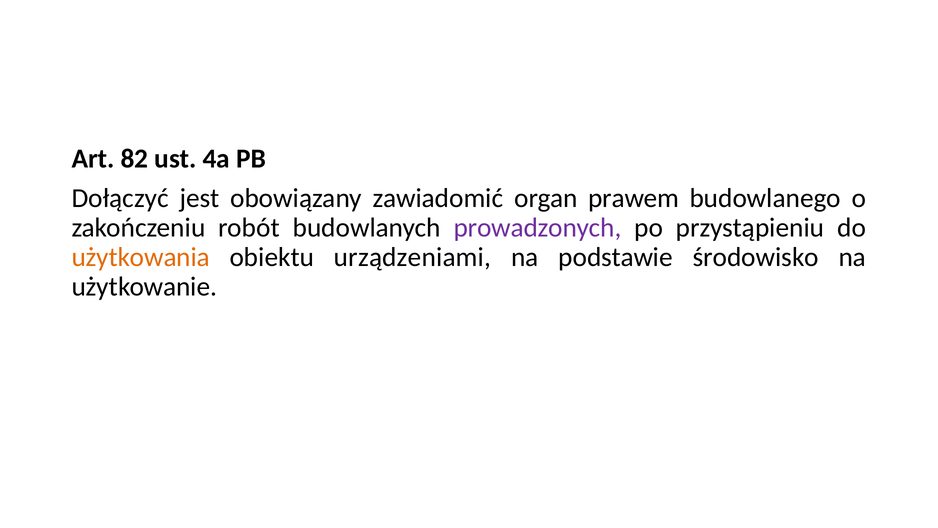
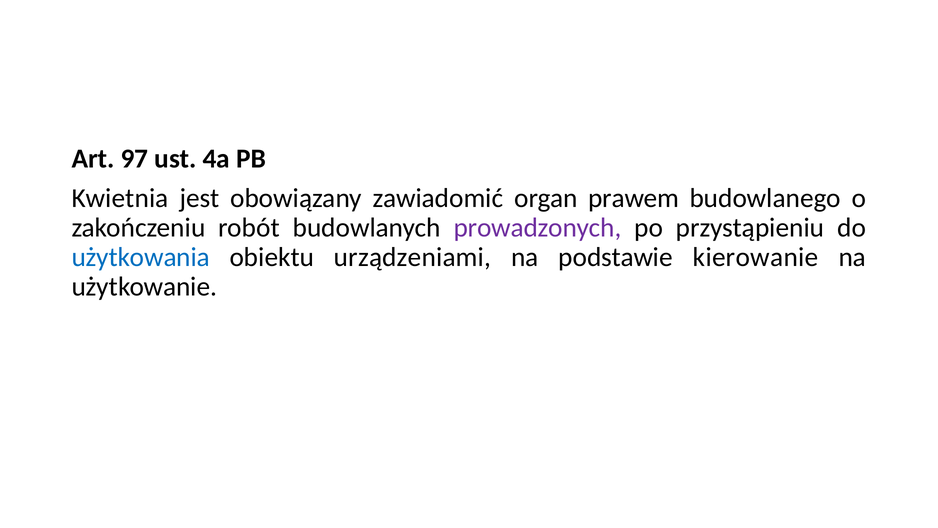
82: 82 -> 97
Dołączyć: Dołączyć -> Kwietnia
użytkowania colour: orange -> blue
środowisko: środowisko -> kierowanie
